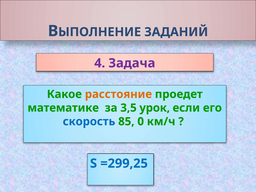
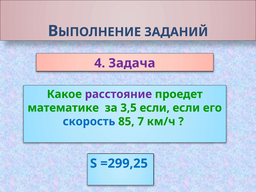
расстояние colour: orange -> purple
3,5 урок: урок -> если
0: 0 -> 7
